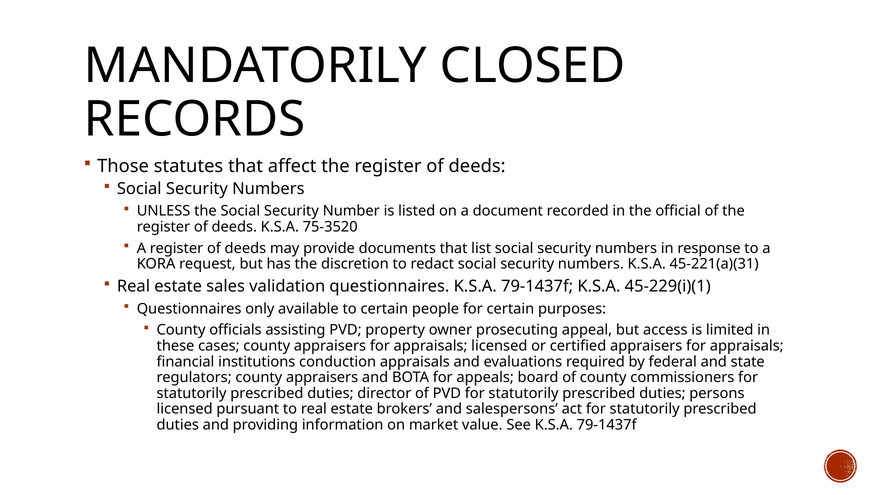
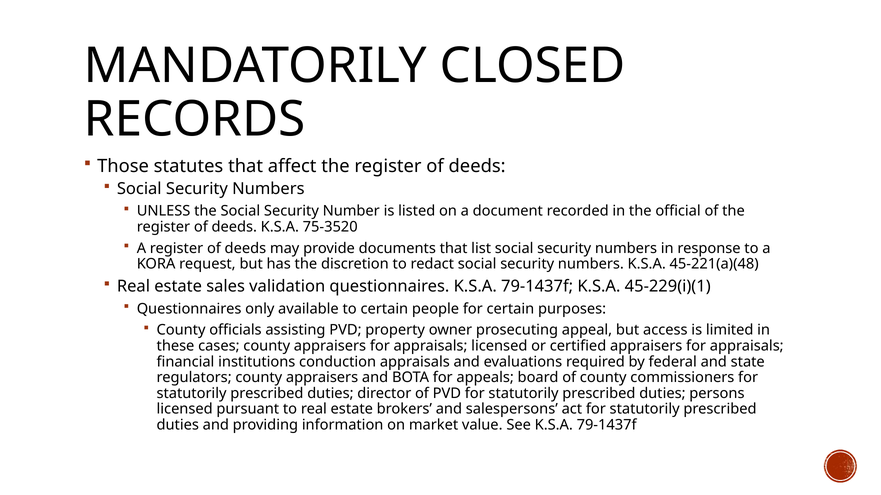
45-221(a)(31: 45-221(a)(31 -> 45-221(a)(48
